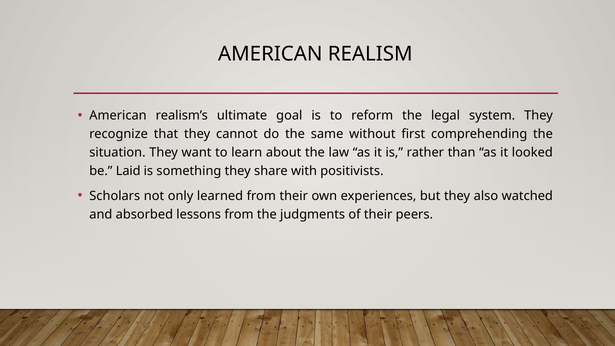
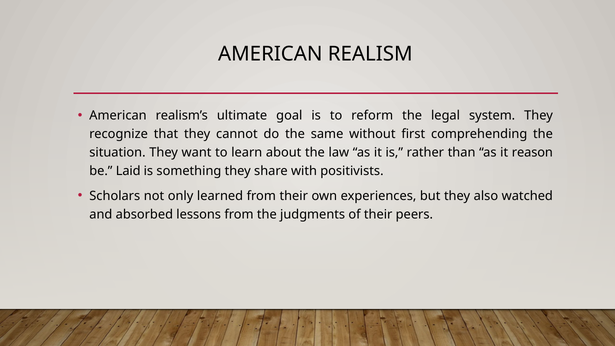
looked: looked -> reason
